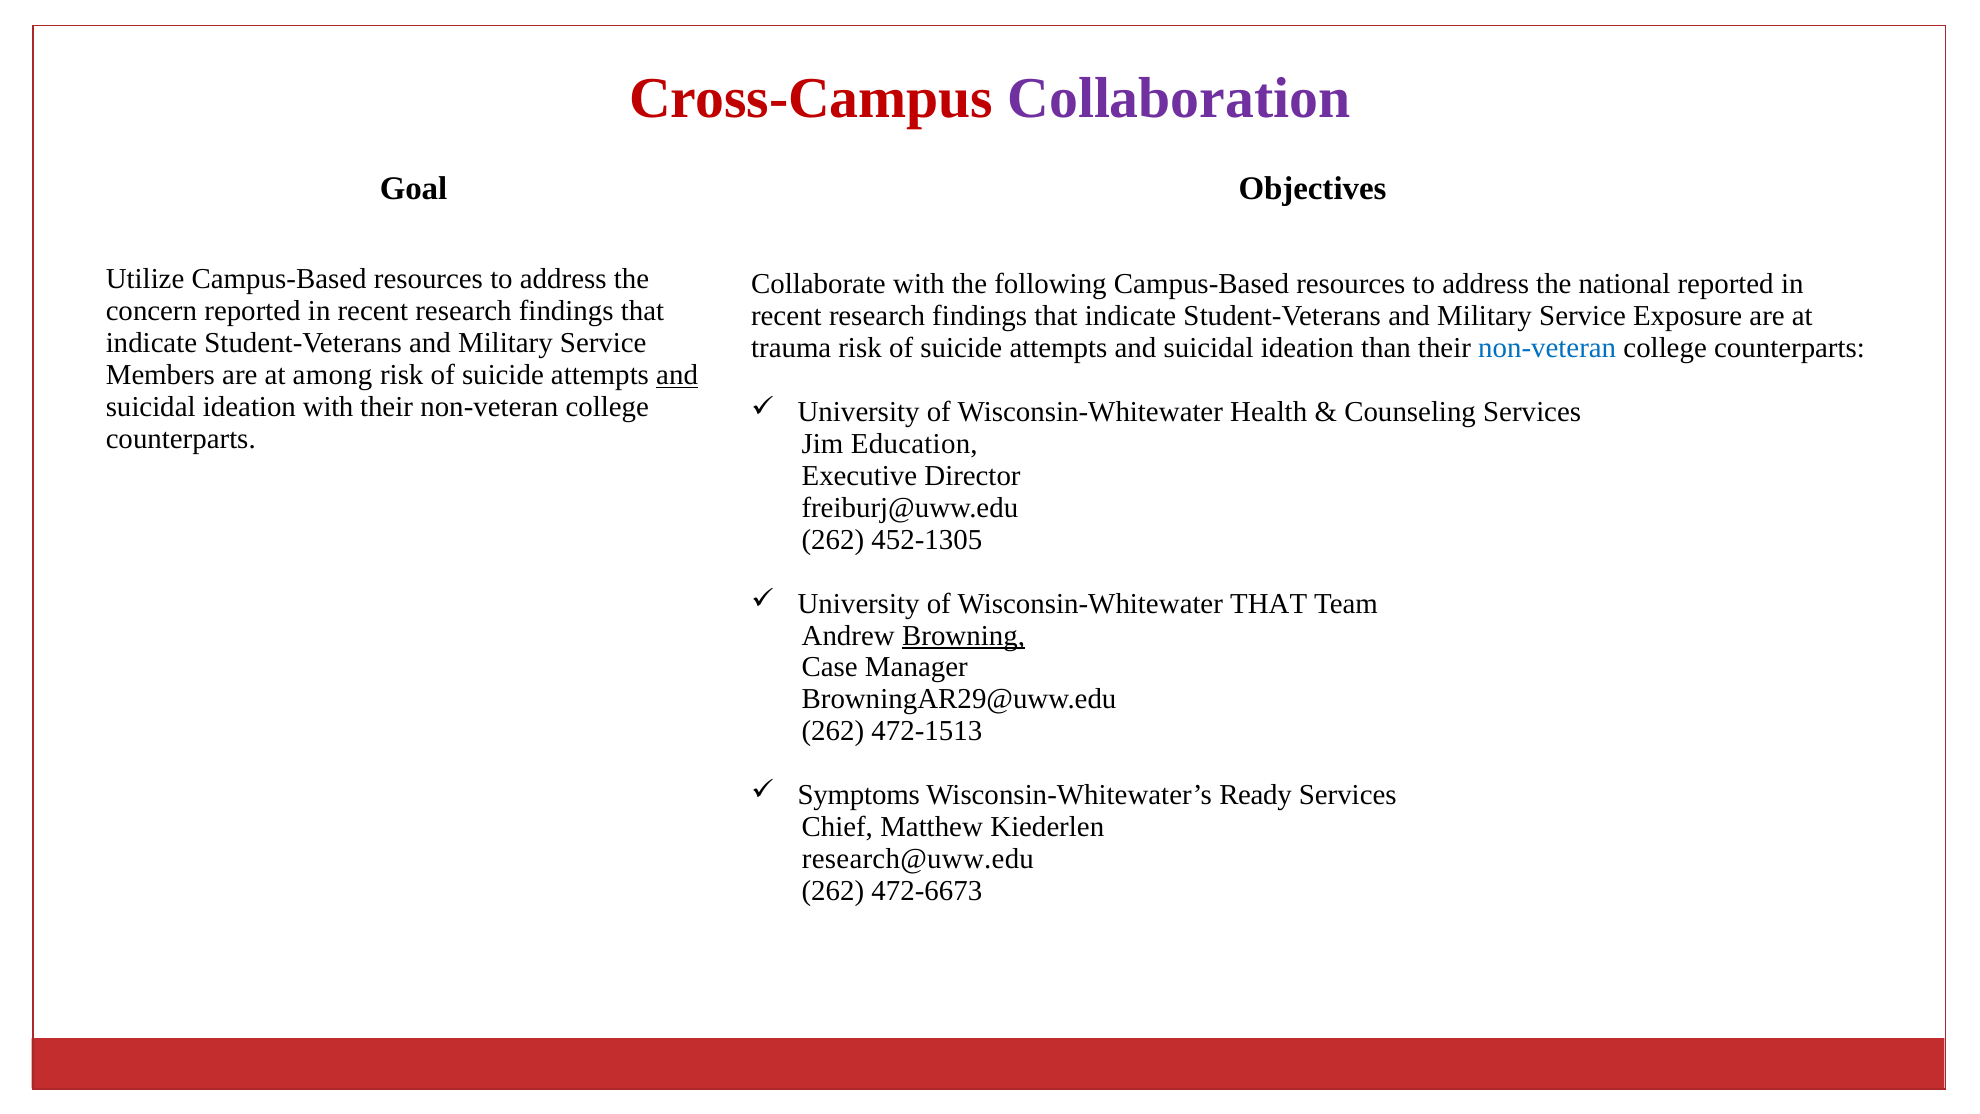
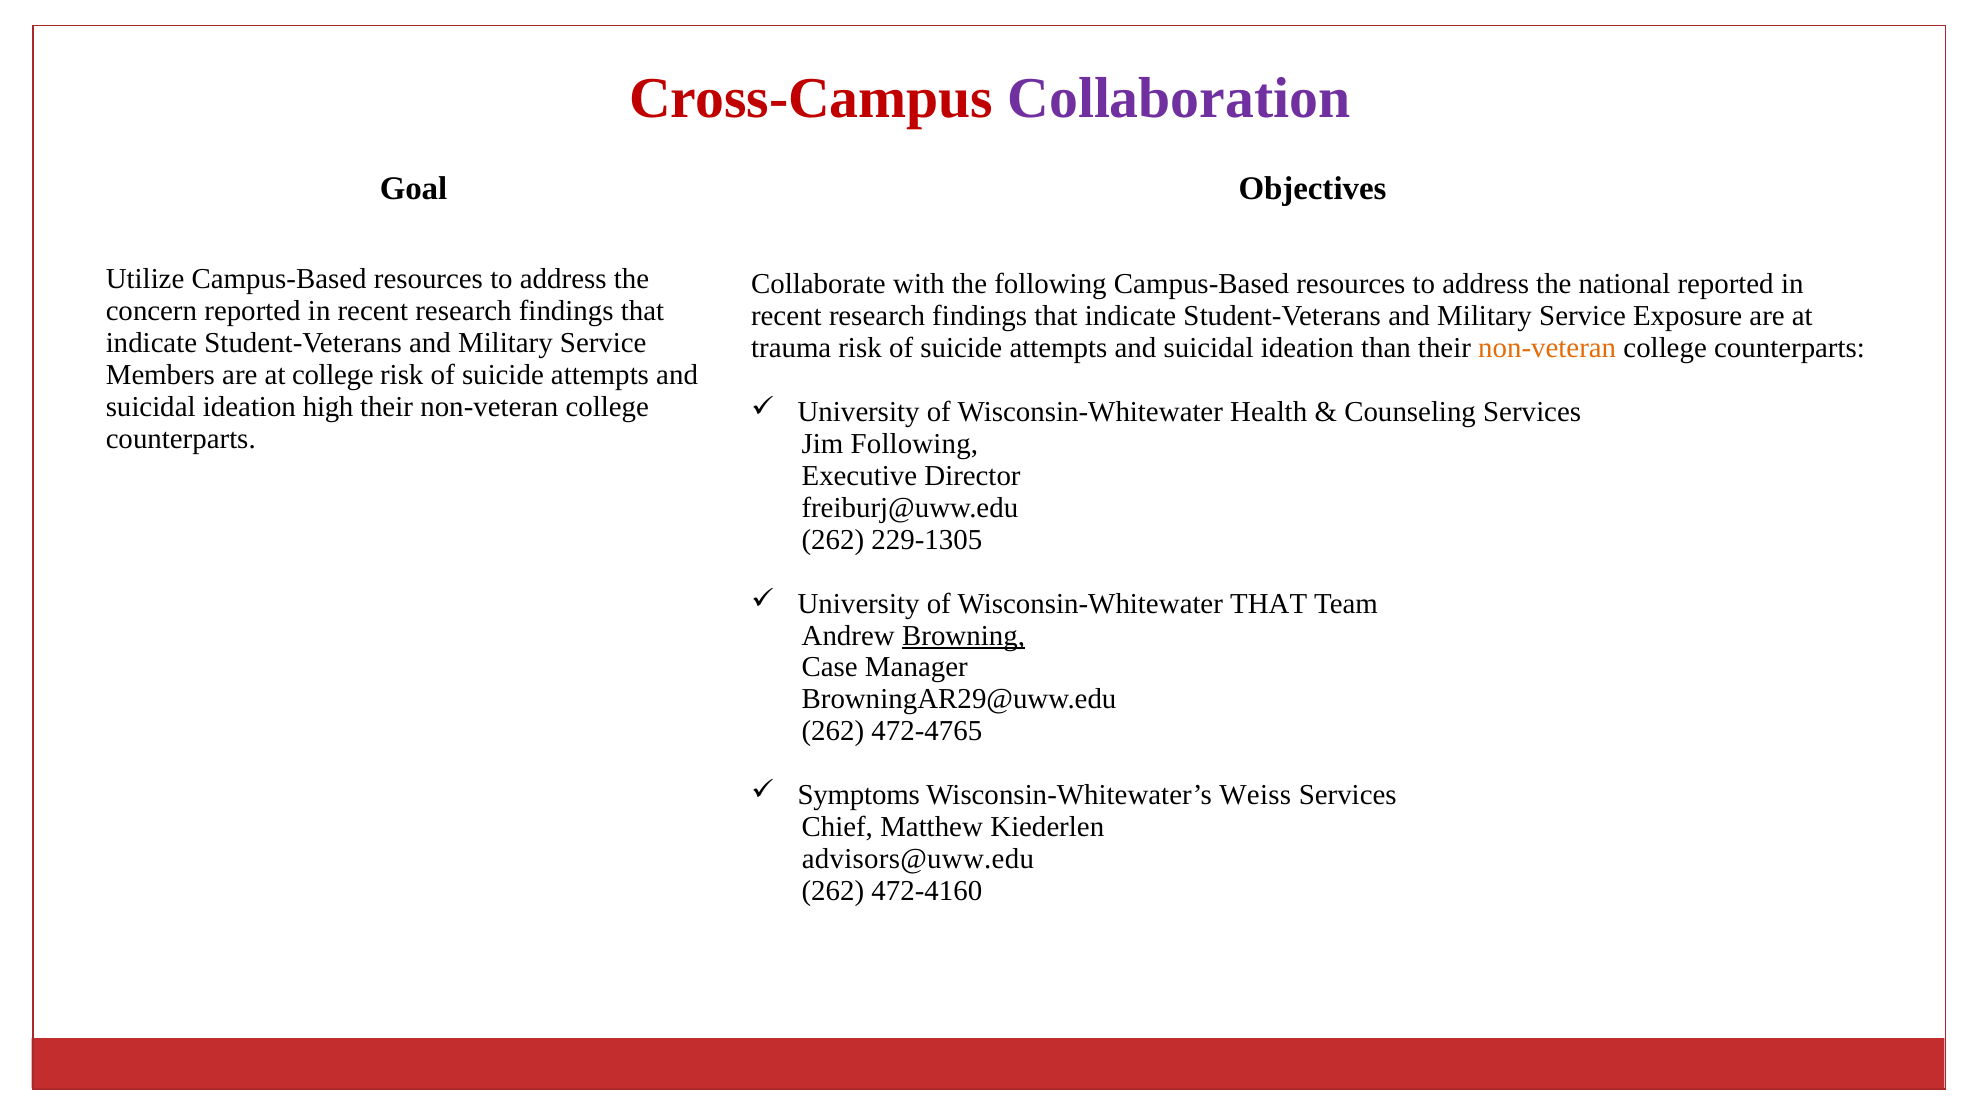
non-veteran at (1547, 348) colour: blue -> orange
at among: among -> college
and at (677, 375) underline: present -> none
ideation with: with -> high
Jim Education: Education -> Following
452-1305: 452-1305 -> 229-1305
472-1513: 472-1513 -> 472-4765
Ready: Ready -> Weiss
research@uww.edu: research@uww.edu -> advisors@uww.edu
472-6673: 472-6673 -> 472-4160
